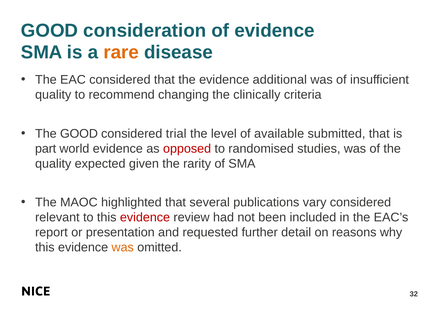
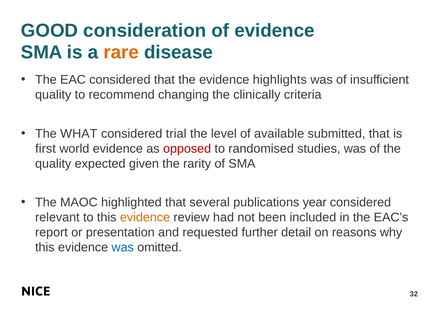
additional: additional -> highlights
The GOOD: GOOD -> WHAT
part: part -> first
vary: vary -> year
evidence at (145, 218) colour: red -> orange
was at (123, 248) colour: orange -> blue
